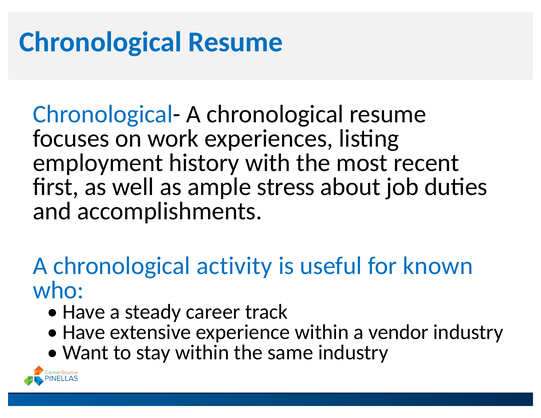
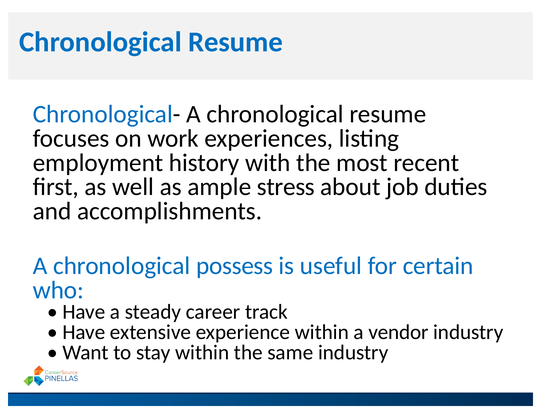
activity: activity -> possess
known: known -> certain
